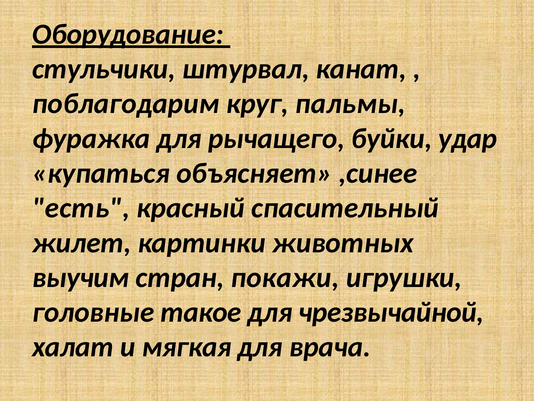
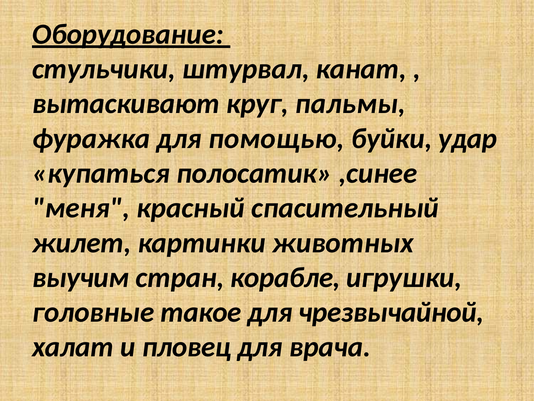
поблагодарим: поблагодарим -> вытаскивают
рычащего: рычащего -> помощью
объясняет: объясняет -> полосатик
есть: есть -> меня
покажи: покажи -> корабле
мягкая: мягкая -> пловец
